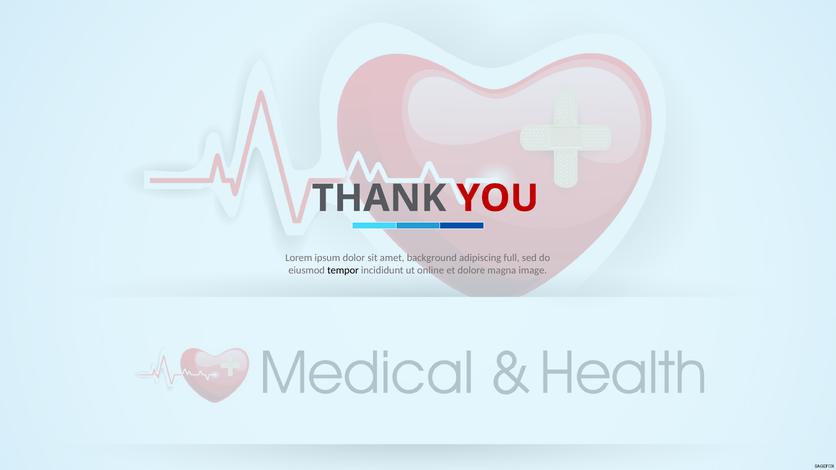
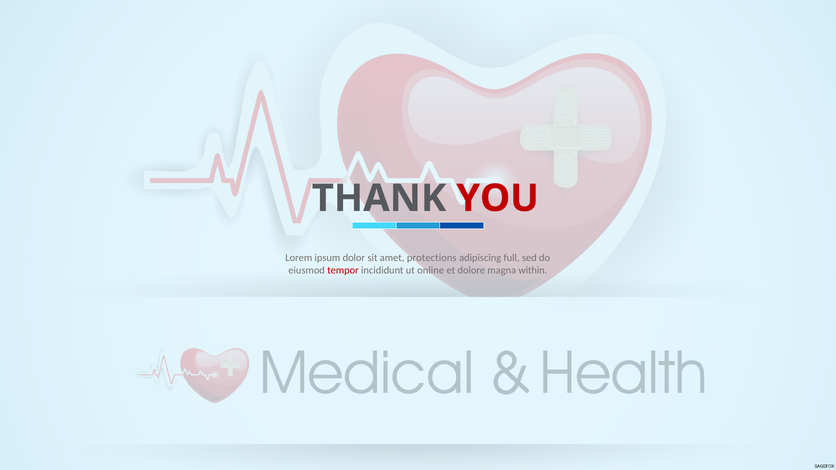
background: background -> protections
tempor colour: black -> red
image: image -> within
